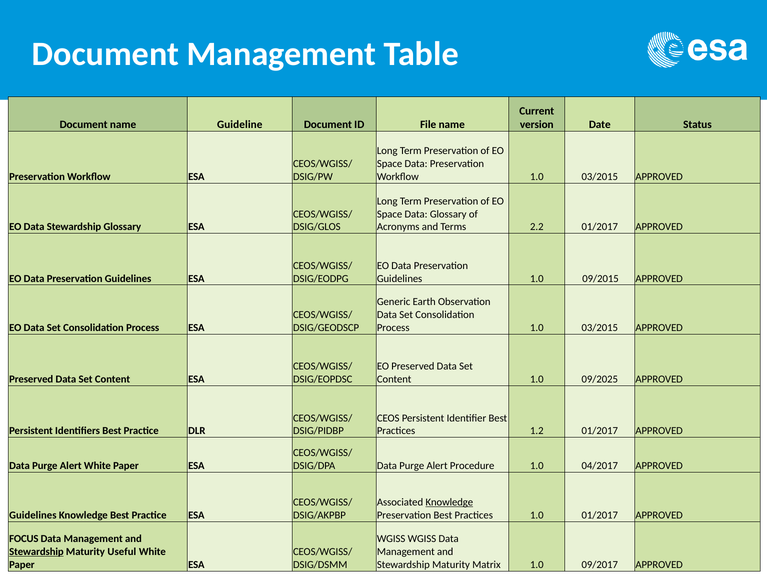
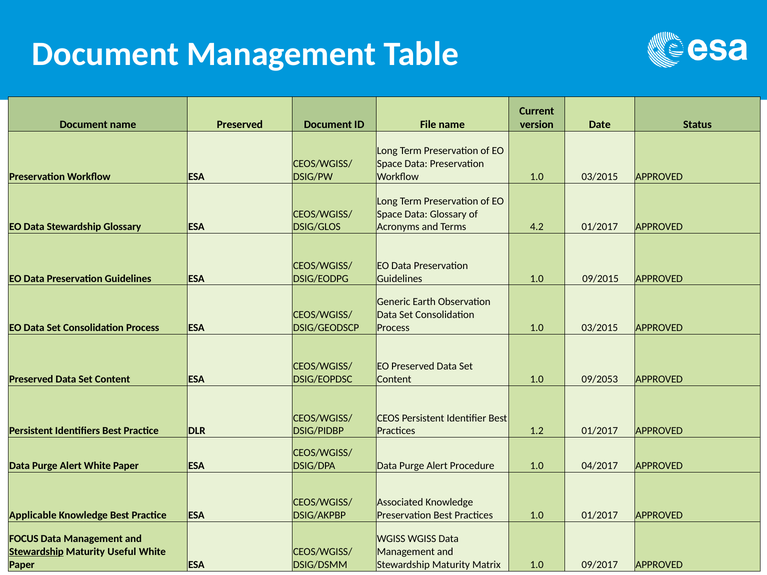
name Guideline: Guideline -> Preserved
2.2: 2.2 -> 4.2
09/2025: 09/2025 -> 09/2053
Knowledge at (449, 503) underline: present -> none
Guidelines at (33, 515): Guidelines -> Applicable
